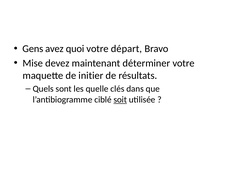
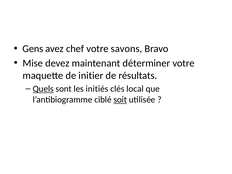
quoi: quoi -> chef
départ: départ -> savons
Quels underline: none -> present
quelle: quelle -> initiés
dans: dans -> local
